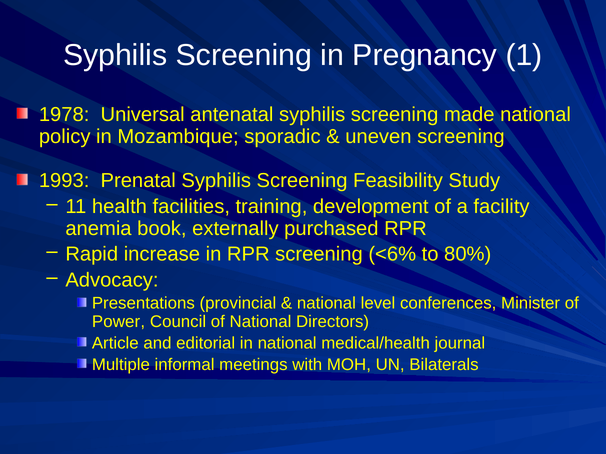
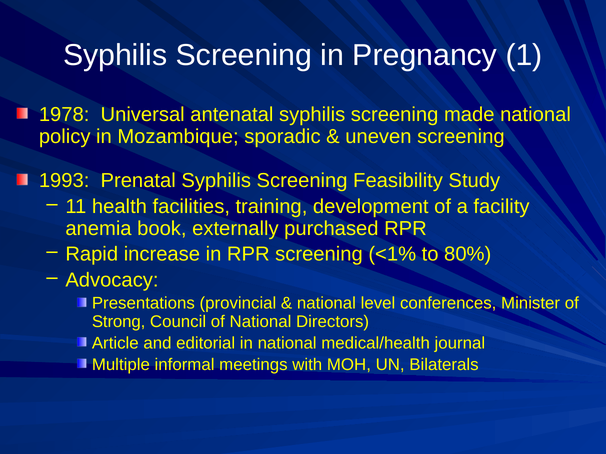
<6%: <6% -> <1%
Power: Power -> Strong
